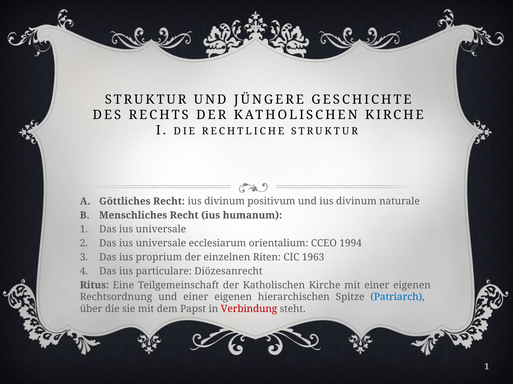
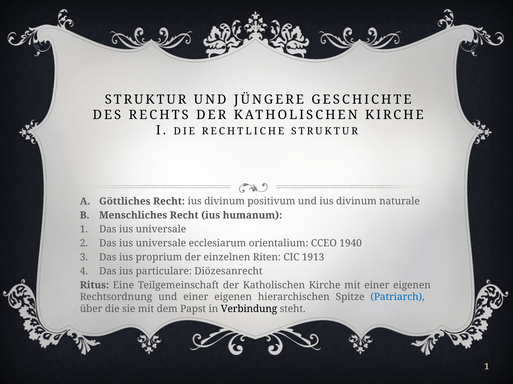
1994: 1994 -> 1940
1963: 1963 -> 1913
Verbindung colour: red -> black
